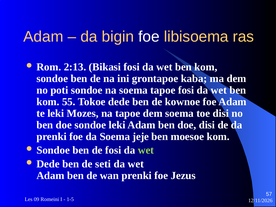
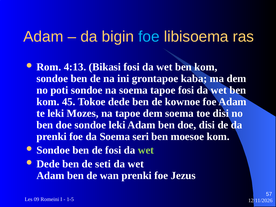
foe at (149, 37) colour: white -> light blue
2:13: 2:13 -> 4:13
55: 55 -> 45
jeje: jeje -> seri
